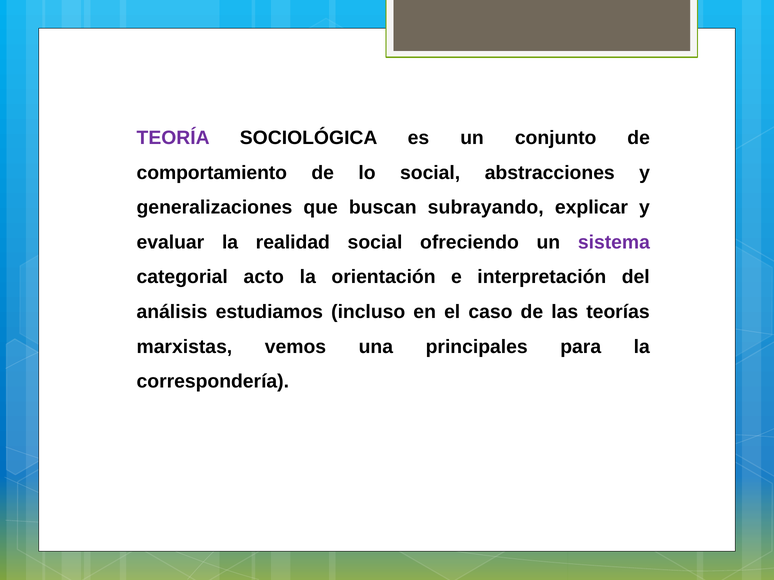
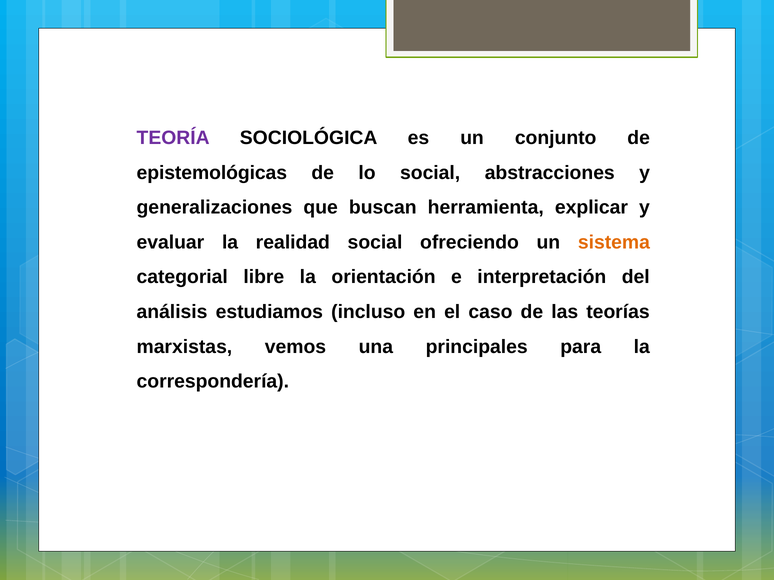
comportamiento: comportamiento -> epistemológicas
subrayando: subrayando -> herramienta
sistema colour: purple -> orange
acto: acto -> libre
